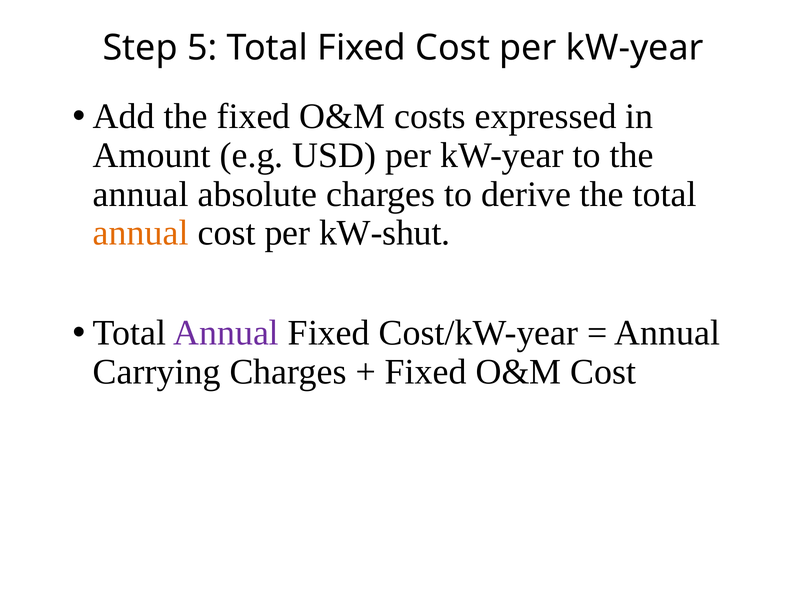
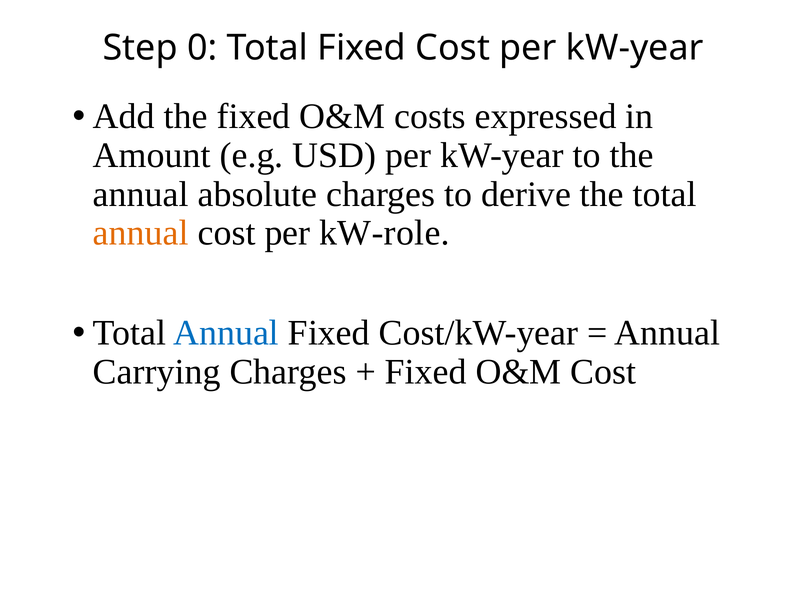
5: 5 -> 0
kW-shut: kW-shut -> kW-role
Annual at (226, 333) colour: purple -> blue
